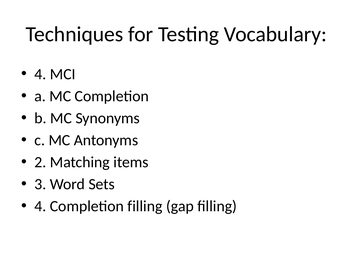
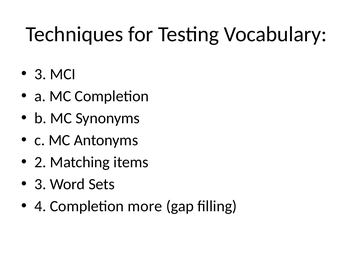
4 at (40, 74): 4 -> 3
Completion filling: filling -> more
